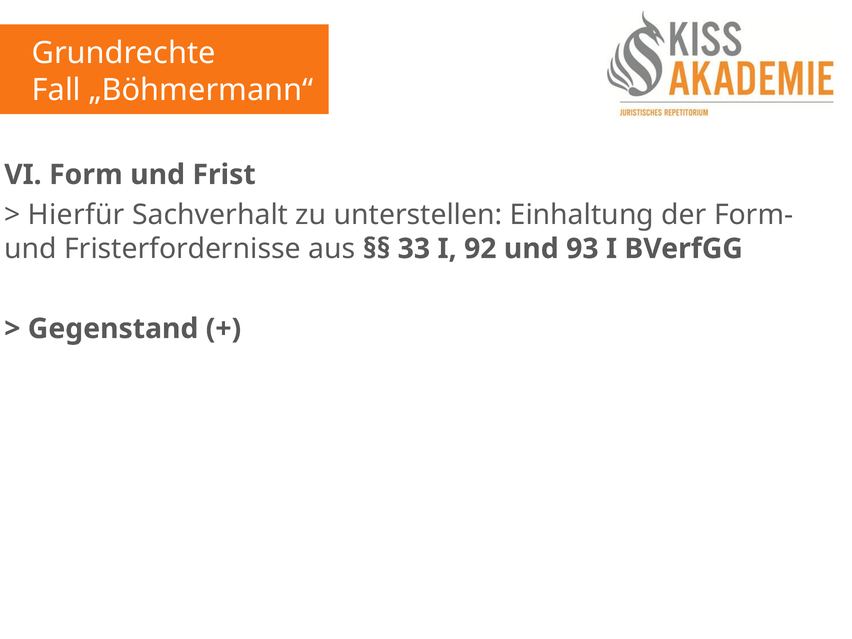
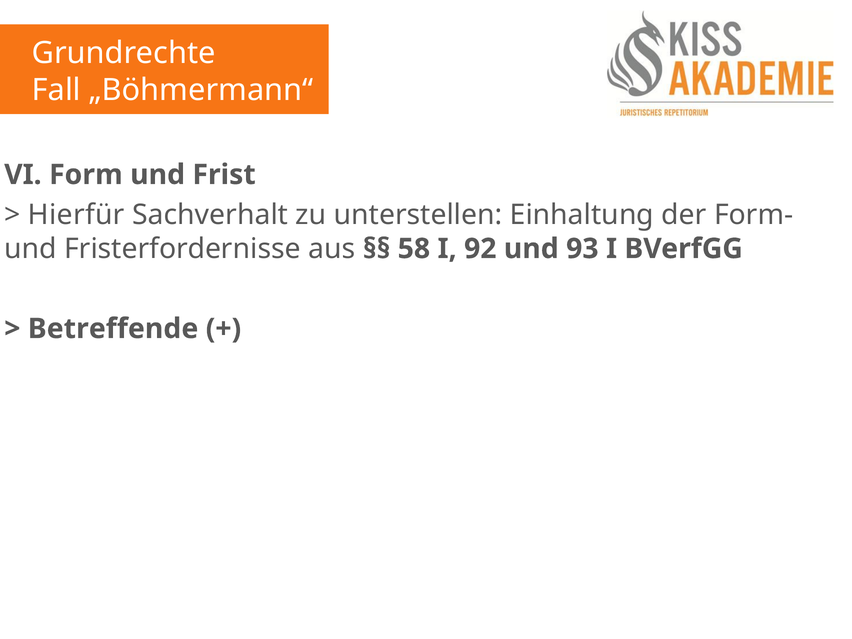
33: 33 -> 58
Gegenstand: Gegenstand -> Betreffende
